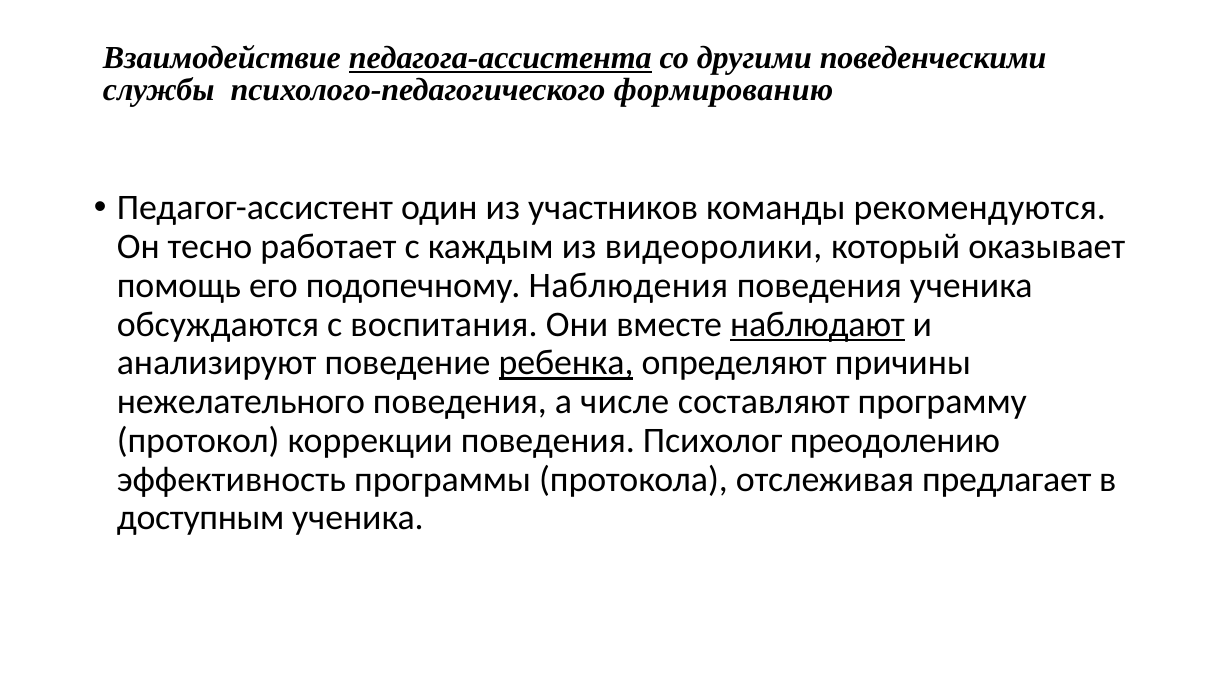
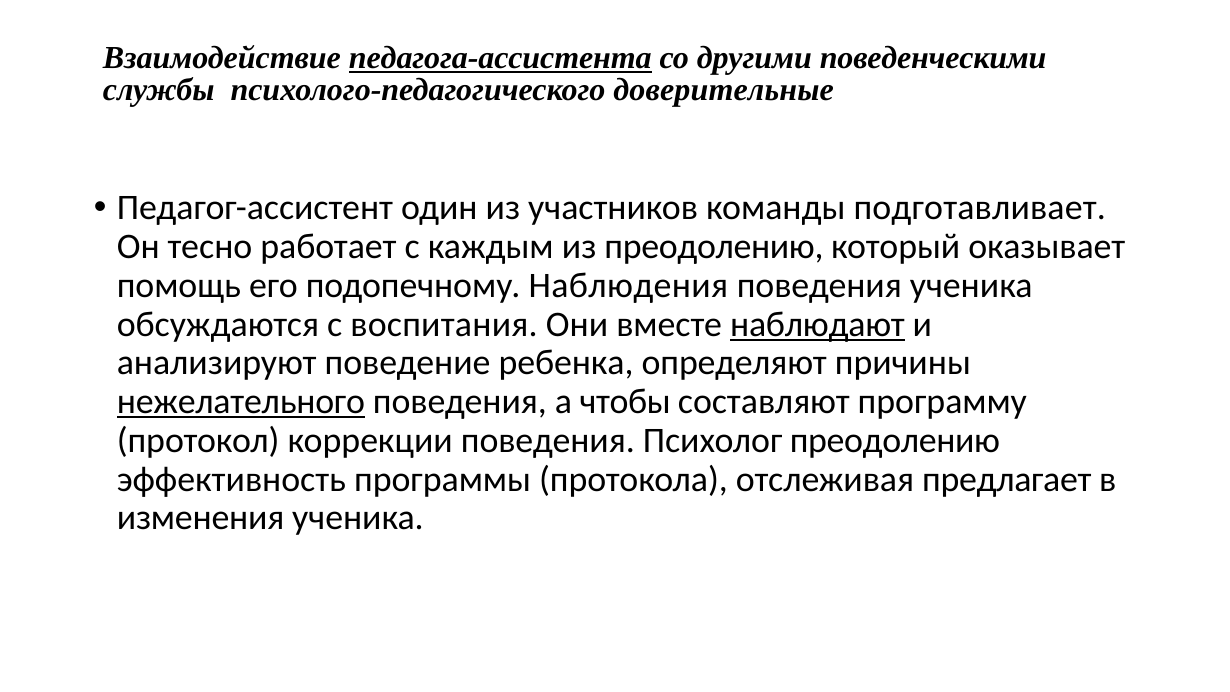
формированию: формированию -> доверительные
рекомендуются: рекомендуются -> подготавливает
из видеоролики: видеоролики -> преодолению
ребенка underline: present -> none
нежелательного underline: none -> present
числе: числе -> чтобы
доступным: доступным -> изменения
